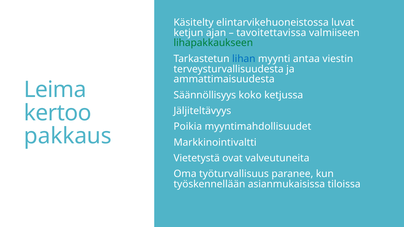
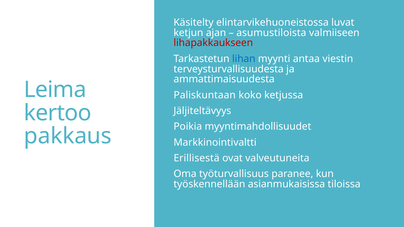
tavoitettavissa: tavoitettavissa -> asumustiloista
lihapakkaukseen colour: green -> red
Säännöllisyys: Säännöllisyys -> Paliskuntaan
Vietetystä: Vietetystä -> Erillisestä
